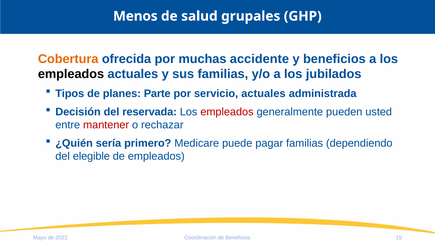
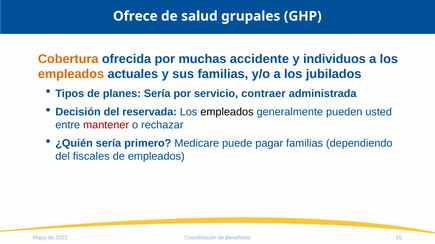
Menos: Menos -> Ofrece
y beneficios: beneficios -> individuos
empleados at (71, 74) colour: black -> orange
planes Parte: Parte -> Sería
servicio actuales: actuales -> contraer
empleados at (227, 112) colour: red -> black
elegible: elegible -> fiscales
